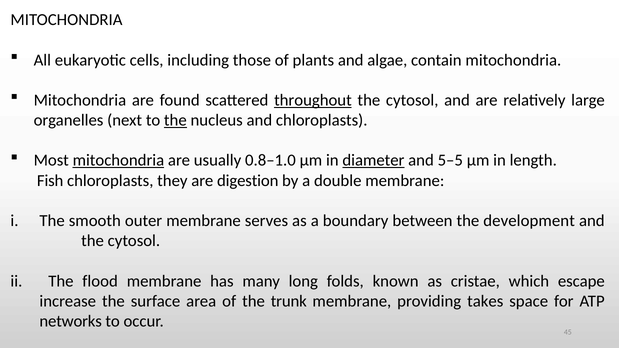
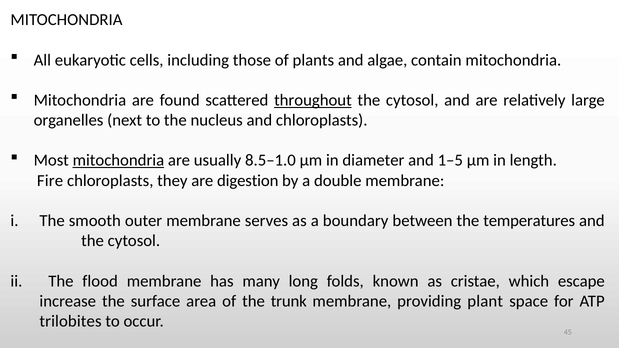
the at (175, 120) underline: present -> none
0.8–1.0: 0.8–1.0 -> 8.5–1.0
diameter underline: present -> none
5–5: 5–5 -> 1–5
Fish: Fish -> Fire
development: development -> temperatures
takes: takes -> plant
networks: networks -> trilobites
